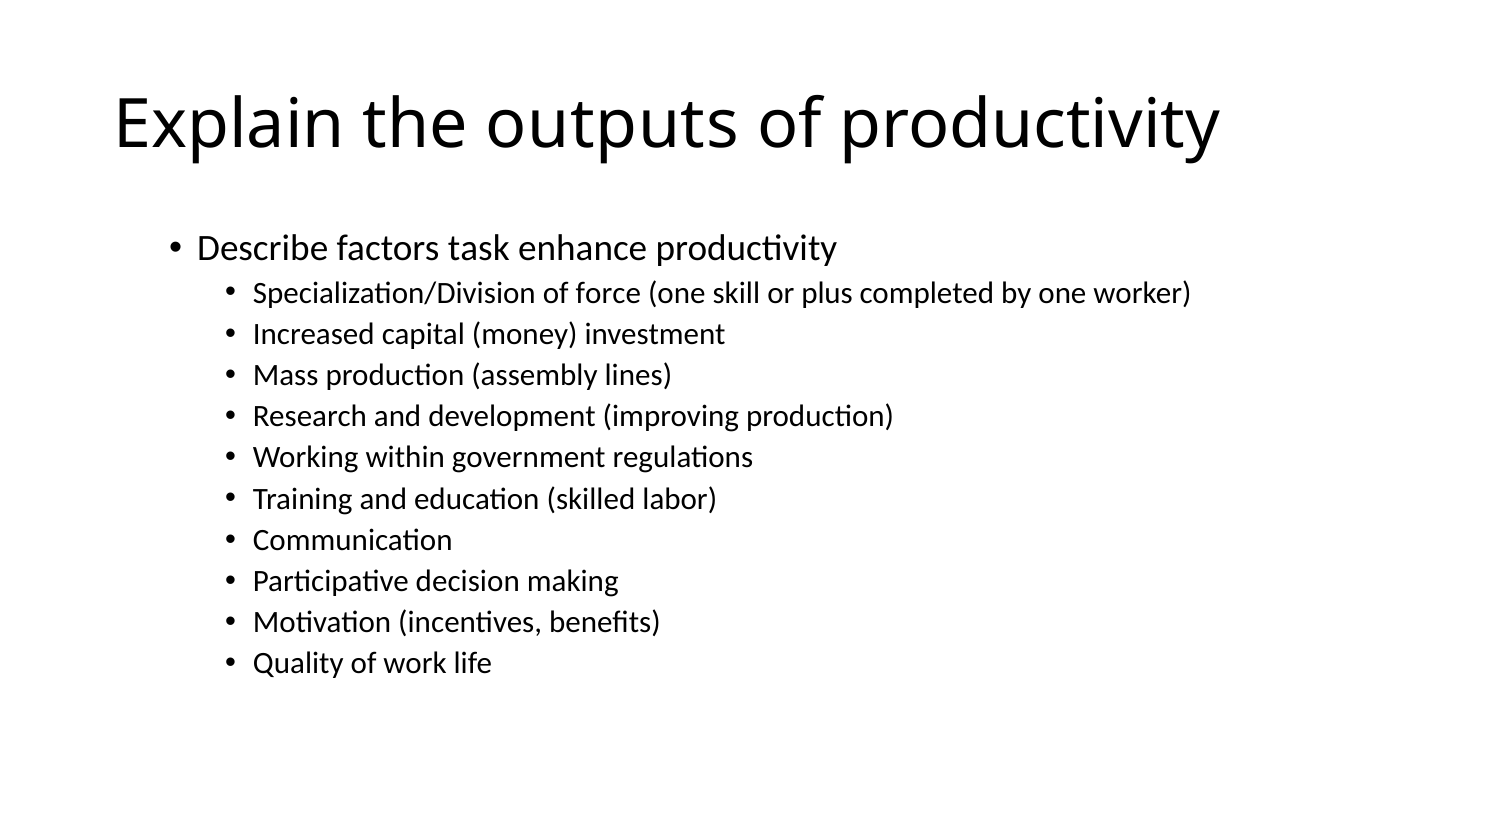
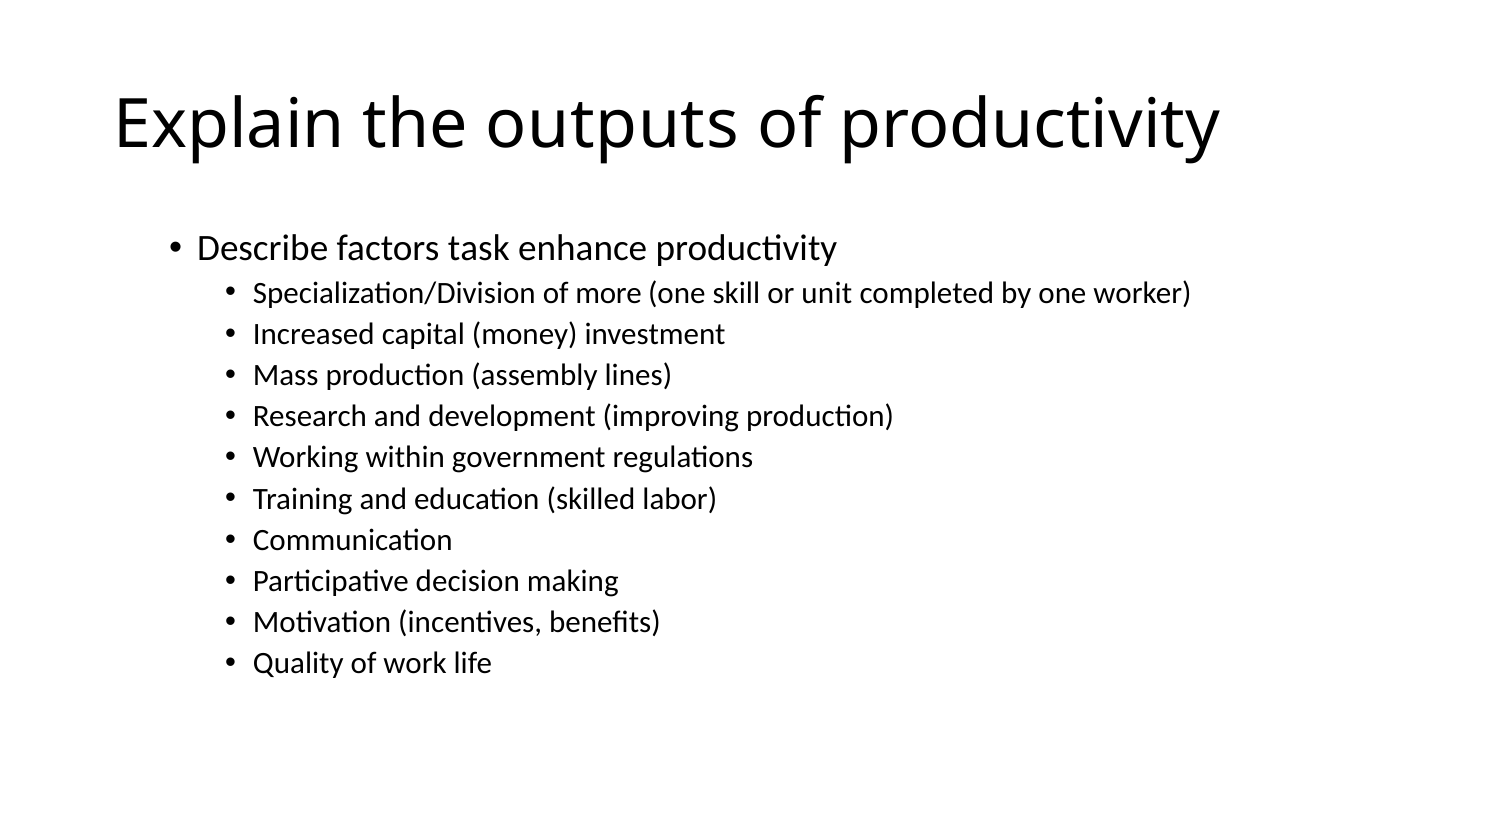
force: force -> more
plus: plus -> unit
